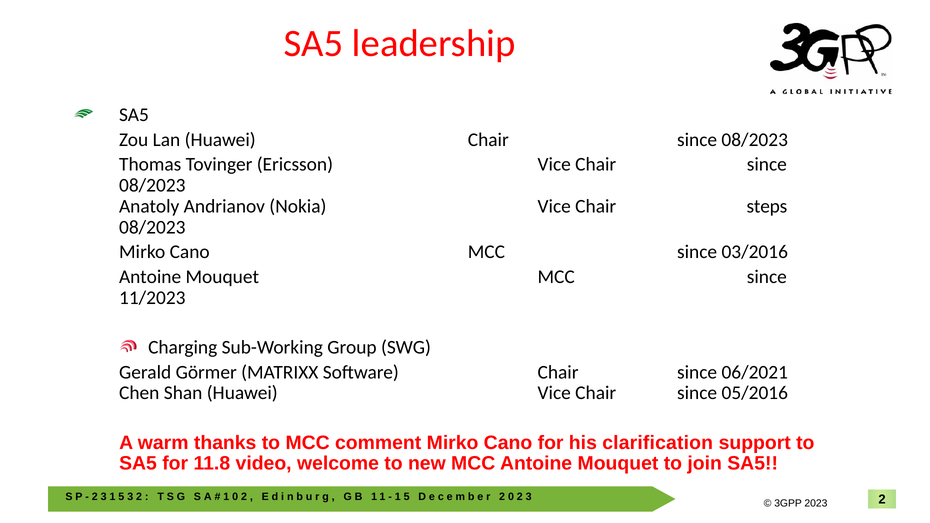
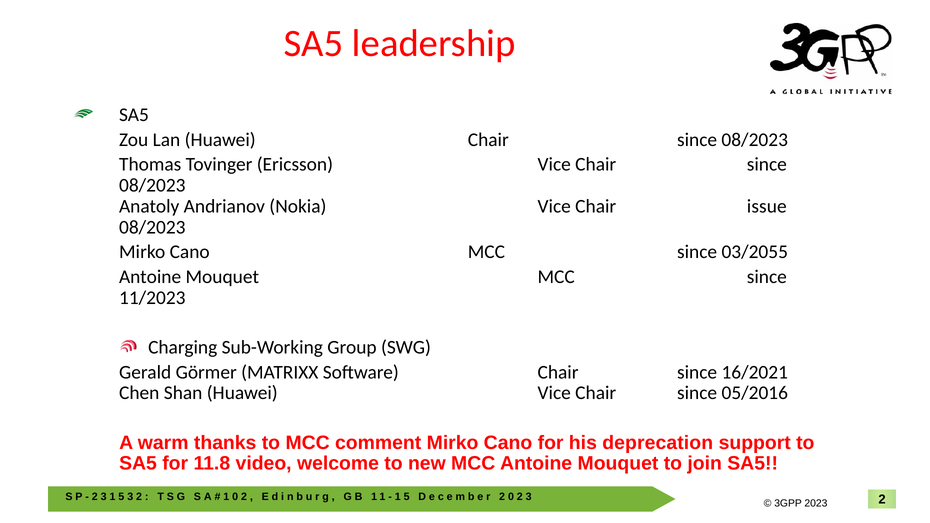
steps: steps -> issue
03/2016: 03/2016 -> 03/2055
06/2021: 06/2021 -> 16/2021
clarification: clarification -> deprecation
